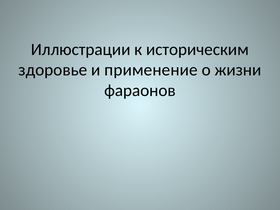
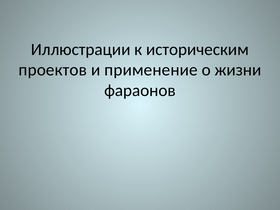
здоровье: здоровье -> проектов
